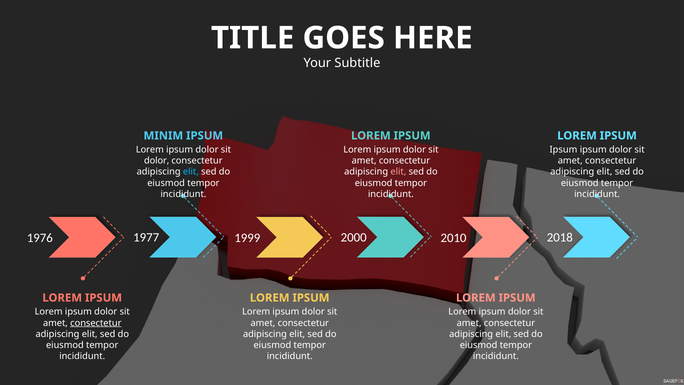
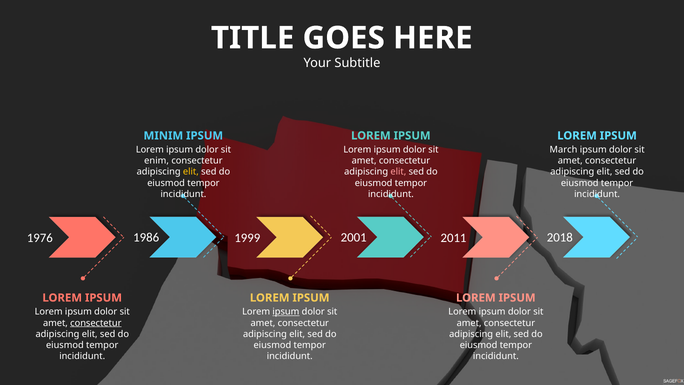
Ipsum at (563, 150): Ipsum -> March
dolor at (157, 161): dolor -> enim
elit at (191, 172) colour: light blue -> yellow
1977: 1977 -> 1986
2000: 2000 -> 2001
2010: 2010 -> 2011
ipsum at (286, 312) underline: none -> present
